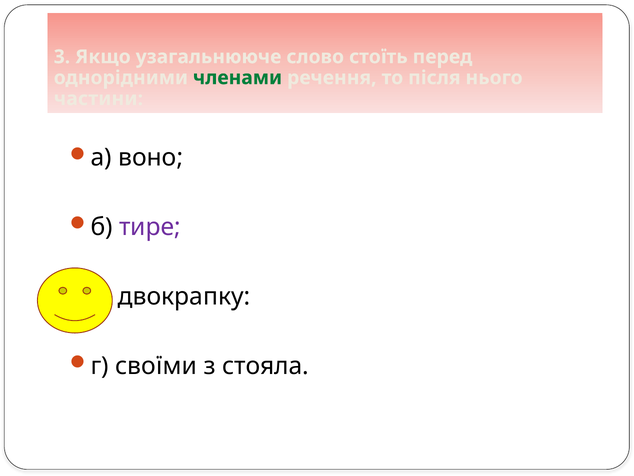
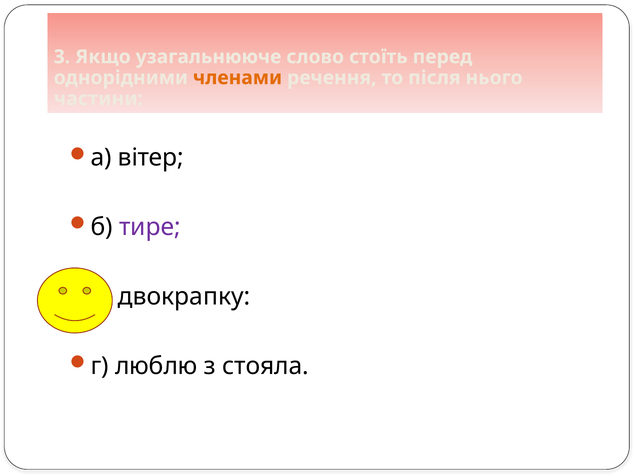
членами colour: green -> orange
воно: воно -> вітер
своїми: своїми -> люблю
